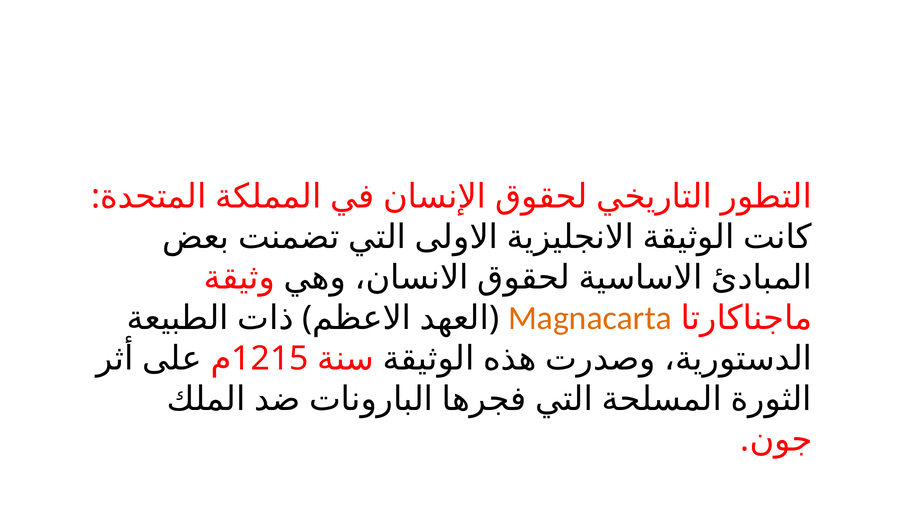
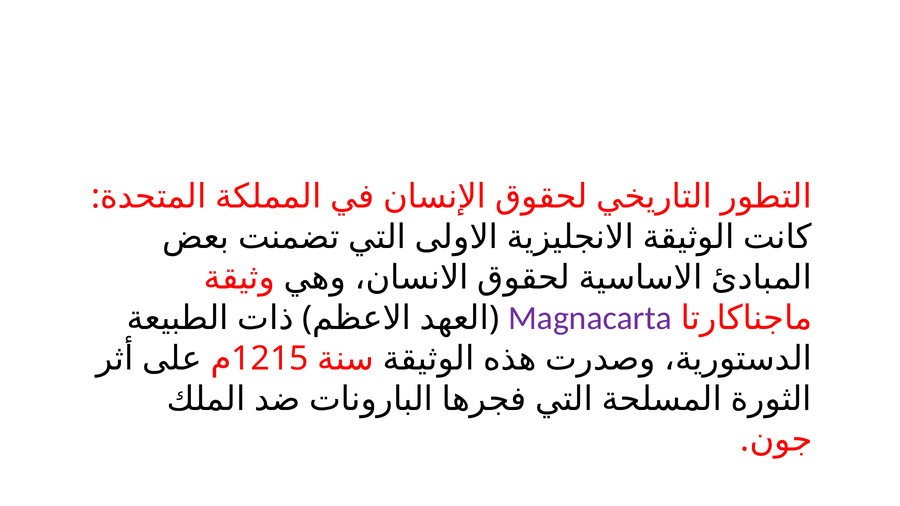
Magnacarta colour: orange -> purple
